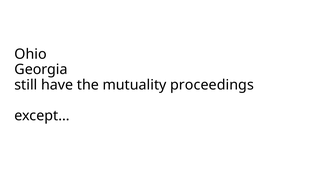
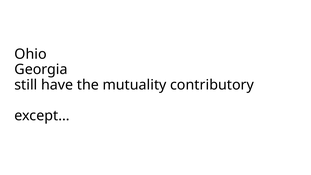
proceedings: proceedings -> contributory
